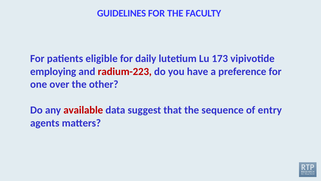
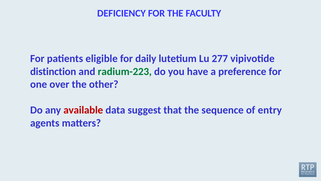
GUIDELINES: GUIDELINES -> DEFICIENCY
173: 173 -> 277
employing: employing -> distinction
radium-223 colour: red -> green
